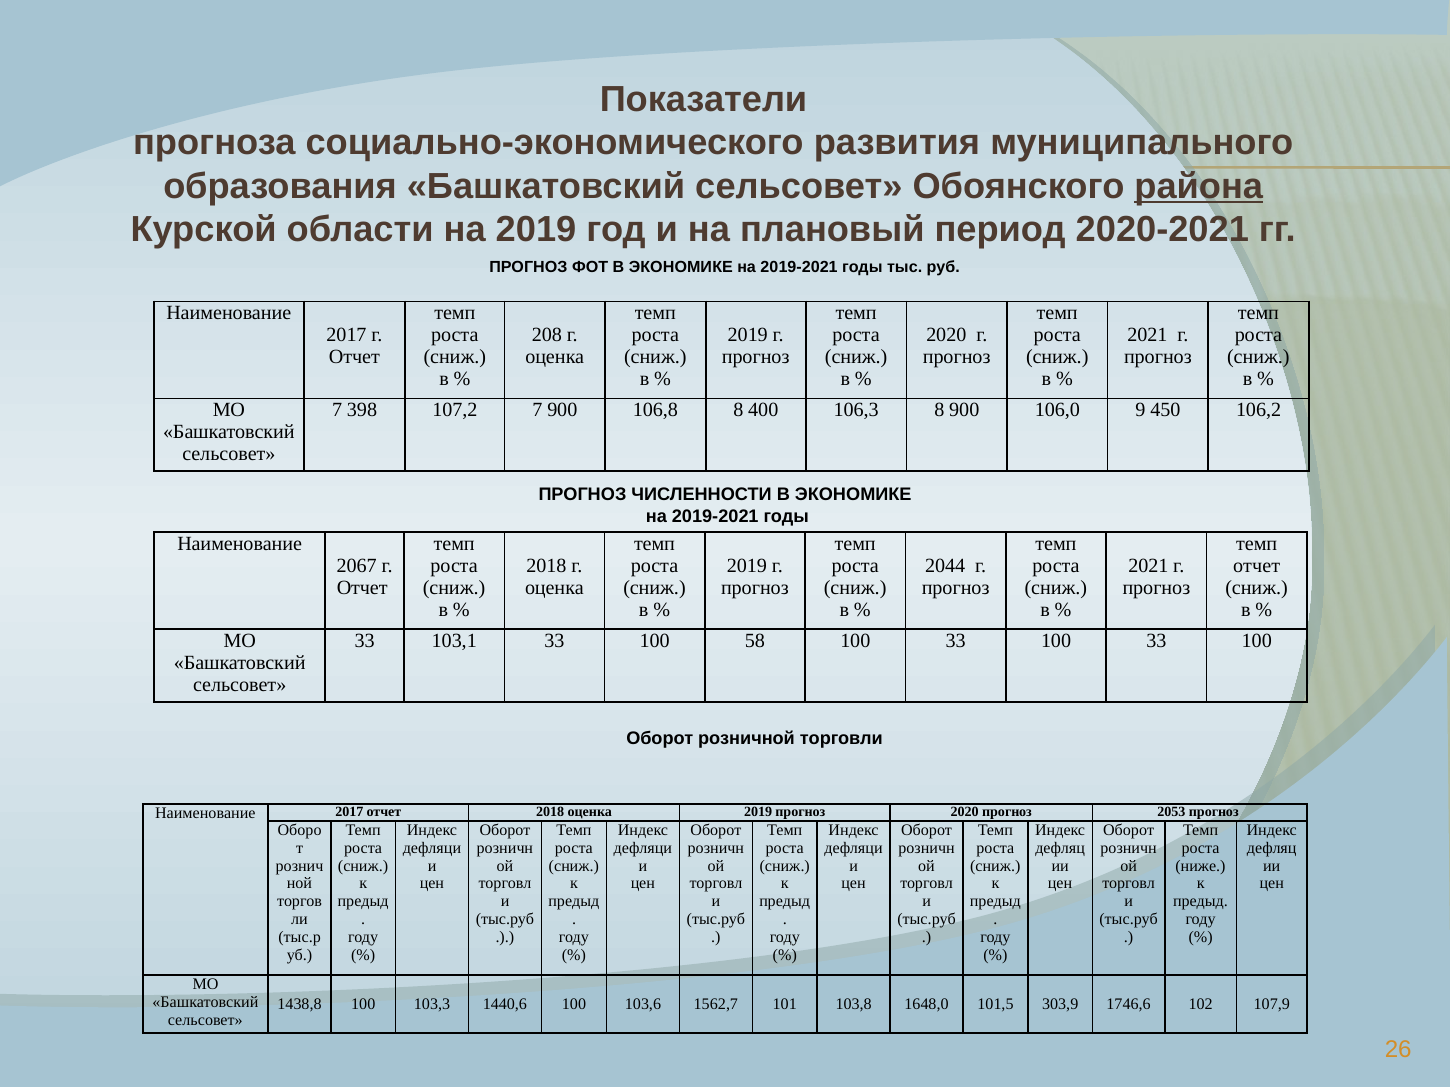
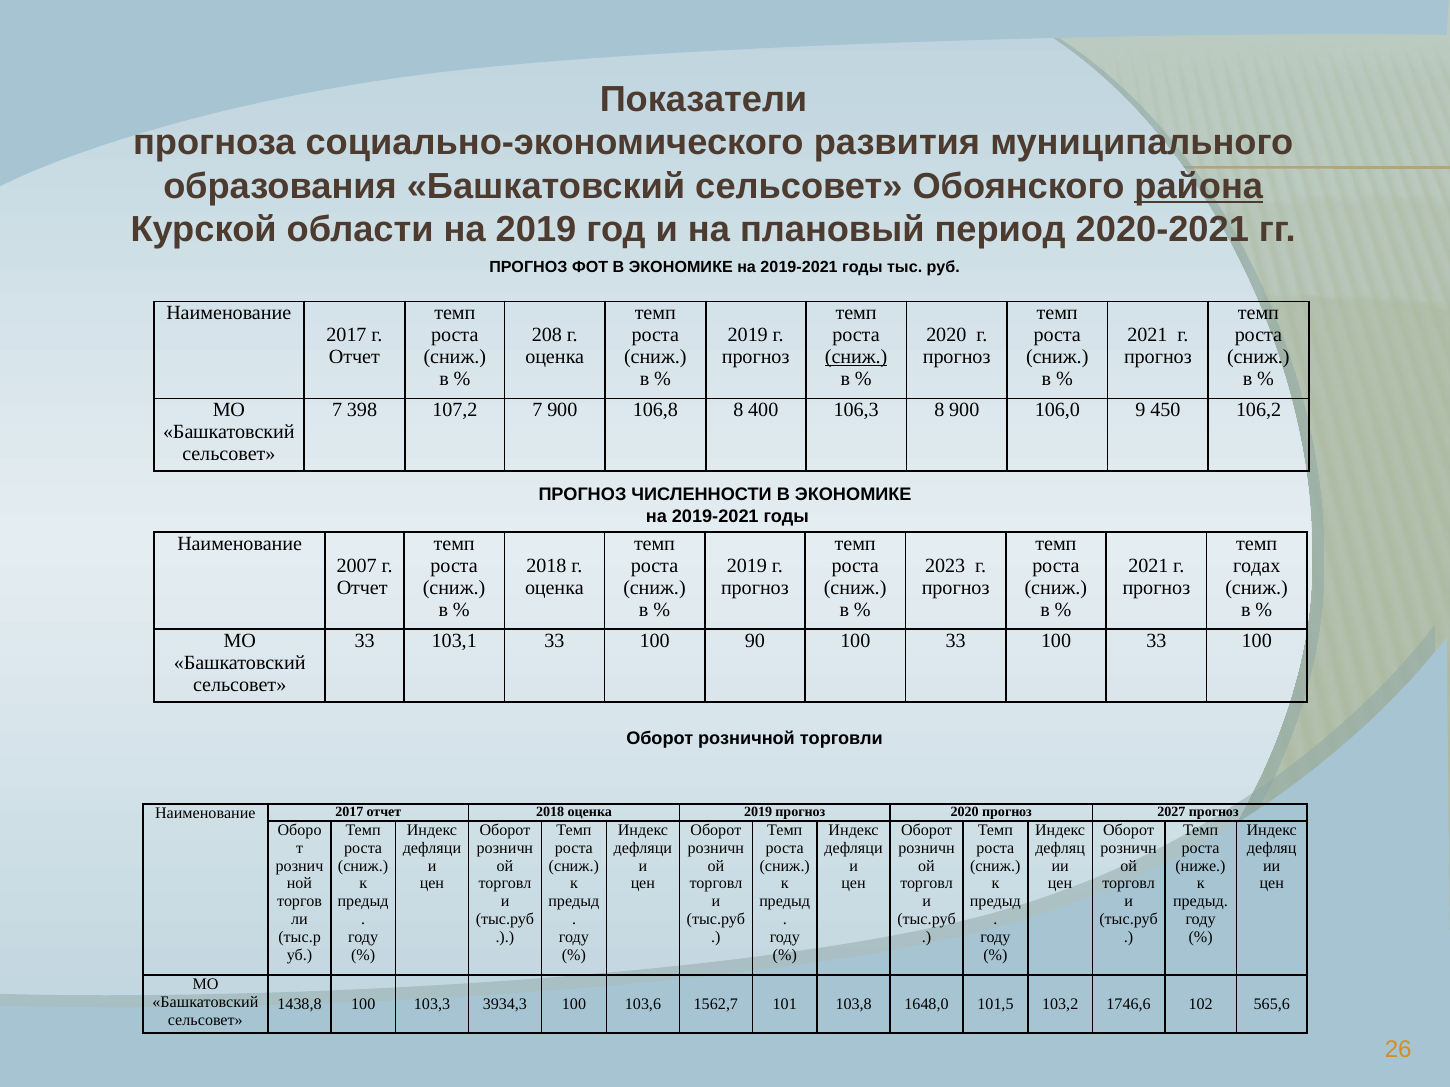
сниж at (856, 357) underline: none -> present
2067: 2067 -> 2007
2044: 2044 -> 2023
отчет at (1257, 566): отчет -> годах
58: 58 -> 90
2053: 2053 -> 2027
1440,6: 1440,6 -> 3934,3
303,9: 303,9 -> 103,2
107,9: 107,9 -> 565,6
